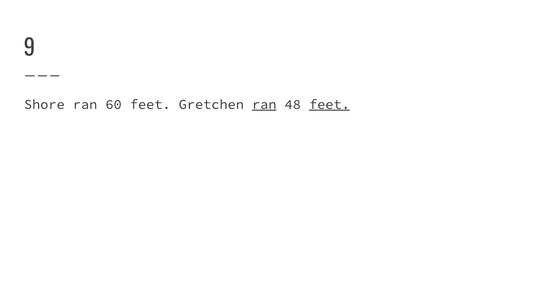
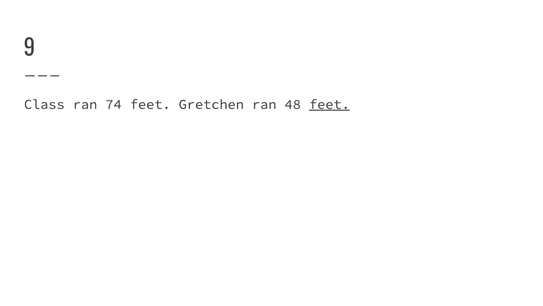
Shore: Shore -> Class
60: 60 -> 74
ran at (264, 104) underline: present -> none
